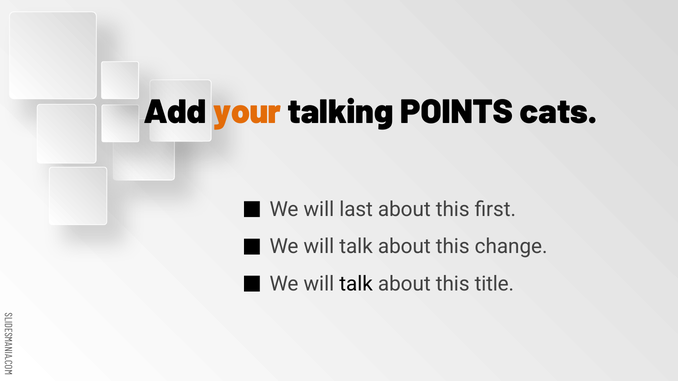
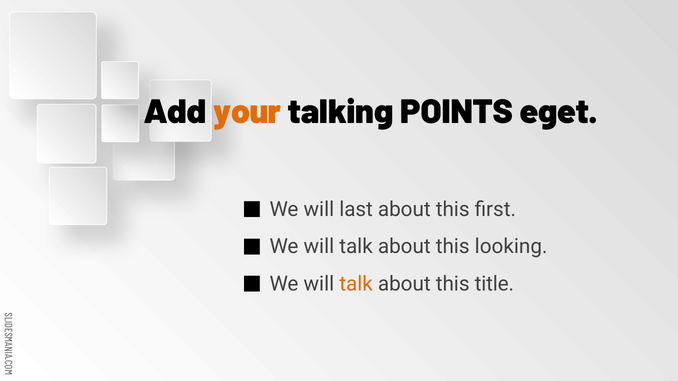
cats: cats -> eget
change: change -> looking
talk at (356, 284) colour: black -> orange
